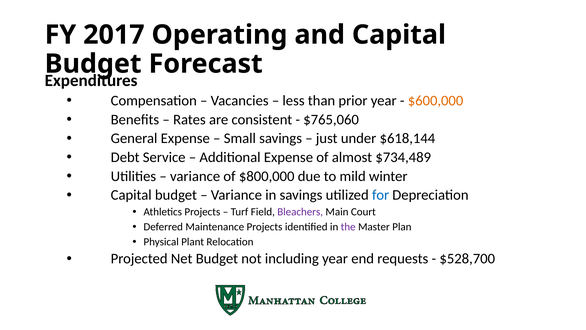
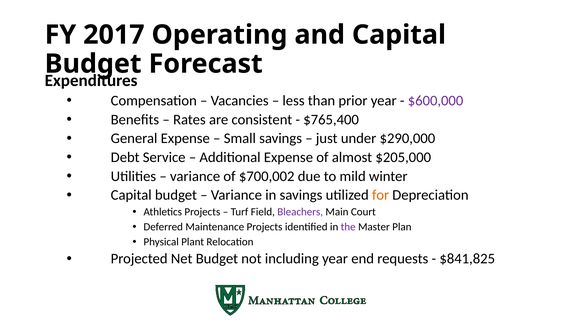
$600,000 colour: orange -> purple
$765,060: $765,060 -> $765,400
$618,144: $618,144 -> $290,000
$734,489: $734,489 -> $205,000
$800,000: $800,000 -> $700,002
for colour: blue -> orange
$528,700: $528,700 -> $841,825
